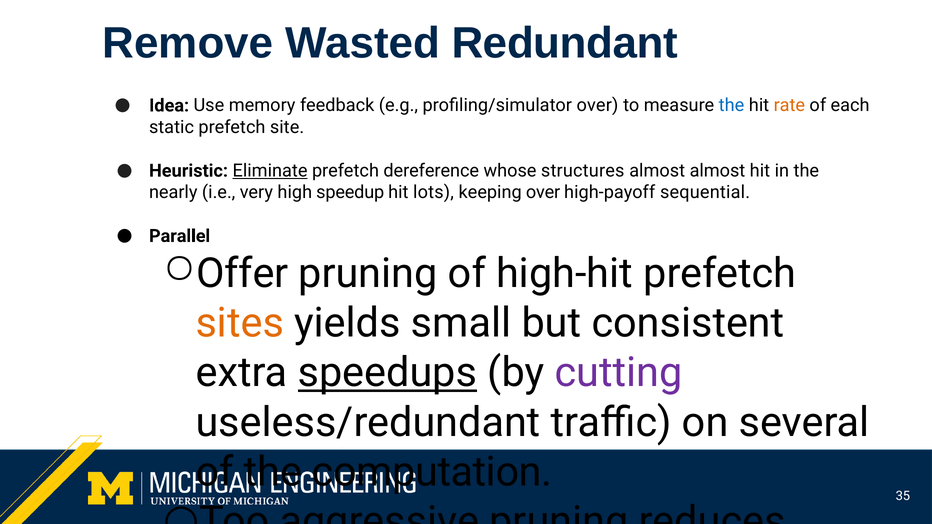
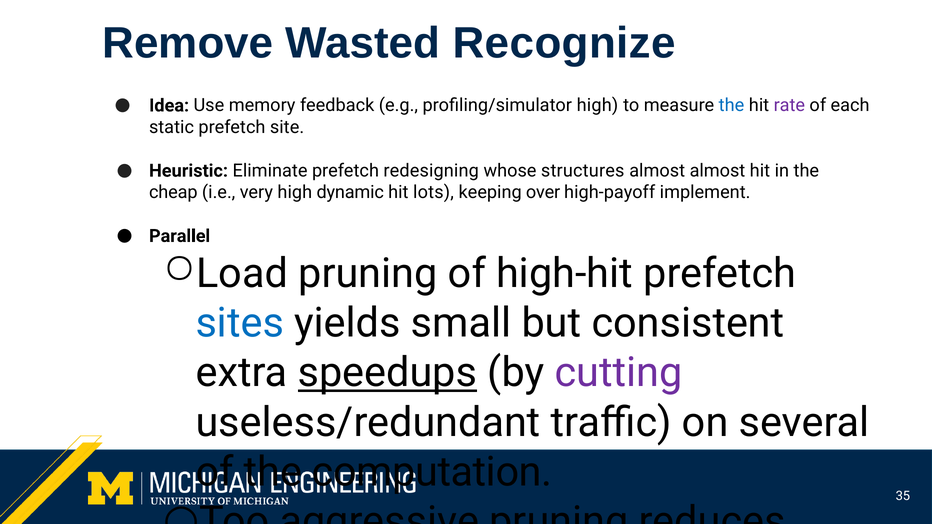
Redundant: Redundant -> Recognize
profiling/simulator over: over -> high
rate colour: orange -> purple
Eliminate underline: present -> none
prefetch dereference: dereference -> redesigning
nearly: nearly -> cheap
speedup: speedup -> dynamic
sequential: sequential -> implement
Offer: Offer -> Load
sites colour: orange -> blue
